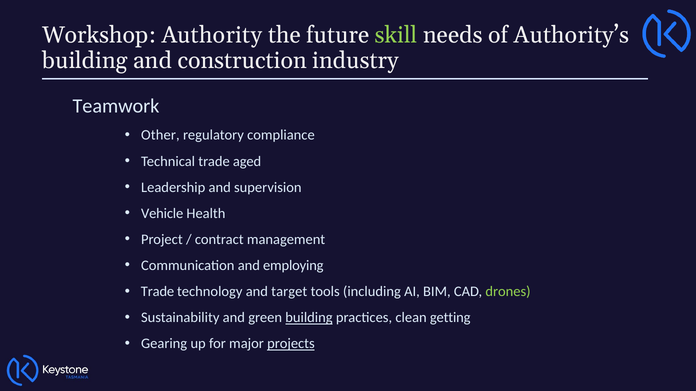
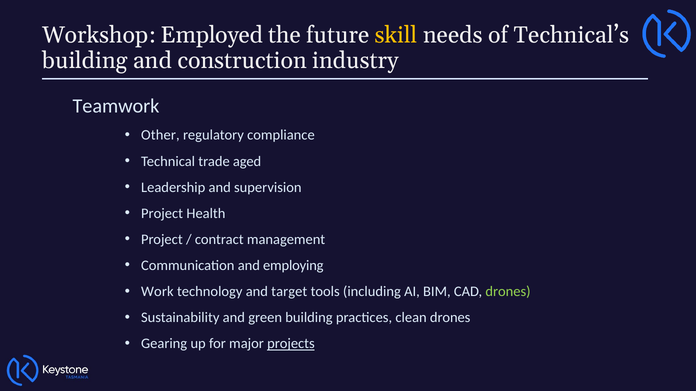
Authority: Authority -> Employed
skill colour: light green -> yellow
Authority’s: Authority’s -> Technical’s
Vehicle at (162, 214): Vehicle -> Project
Trade at (158, 292): Trade -> Work
building at (309, 318) underline: present -> none
clean getting: getting -> drones
